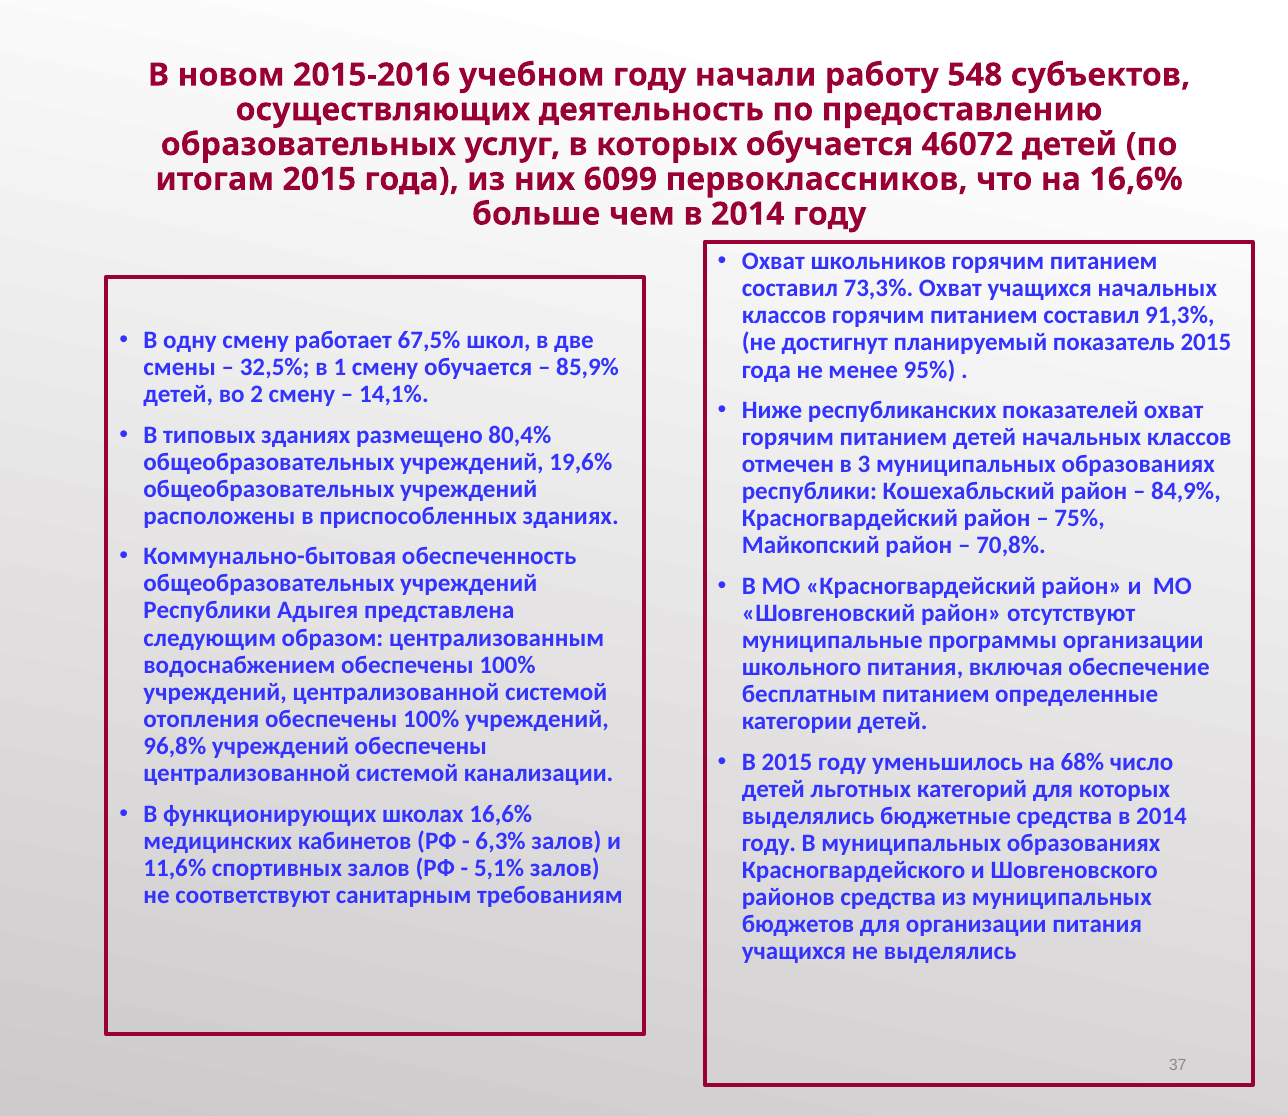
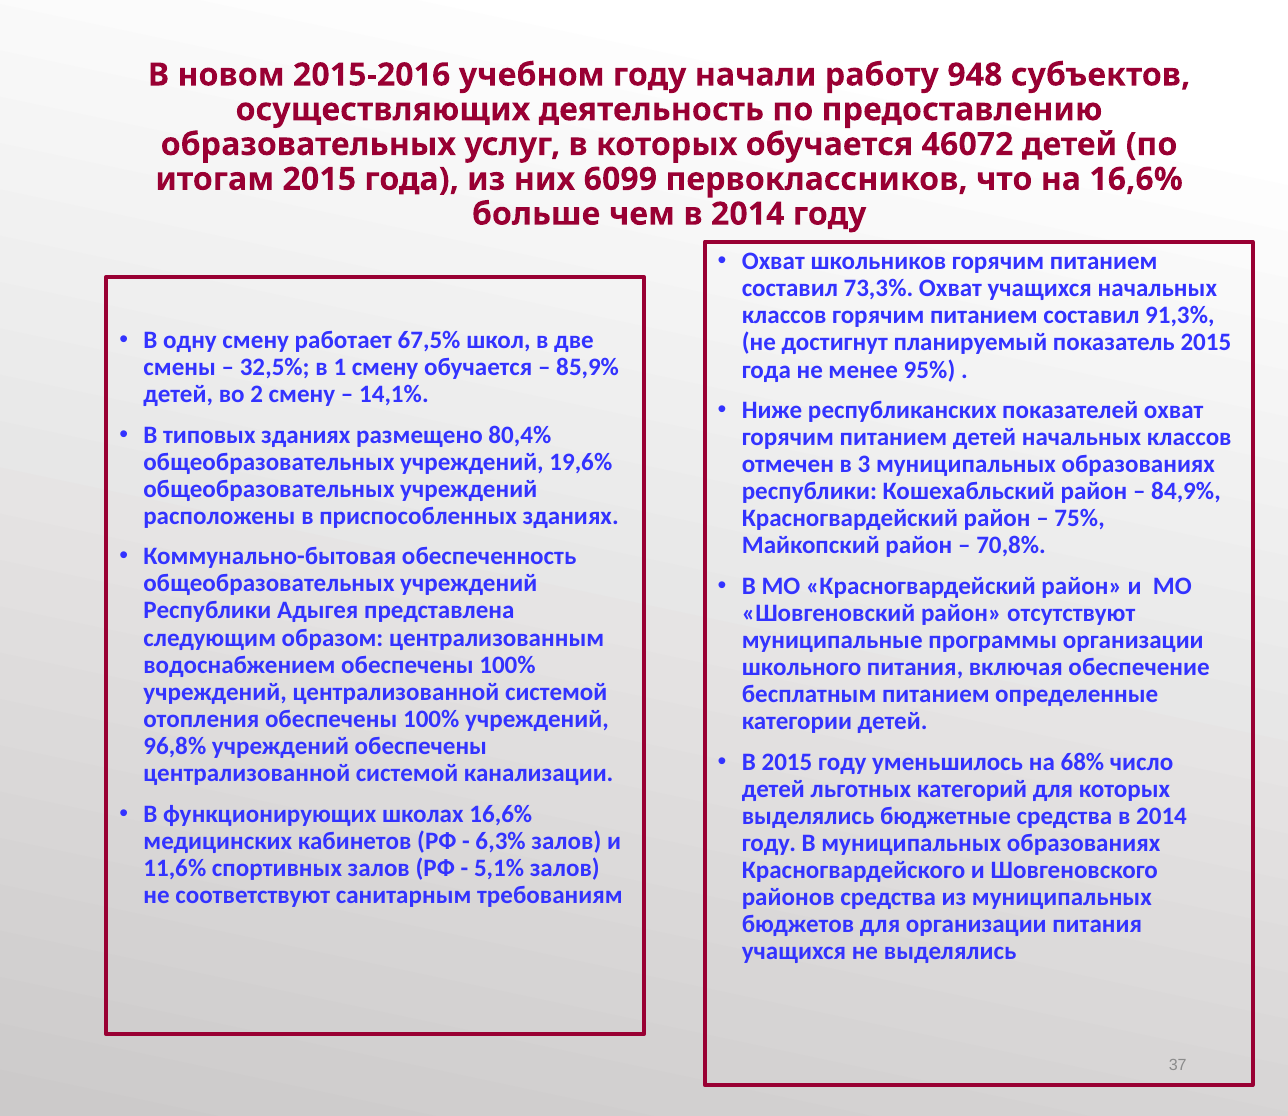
548: 548 -> 948
